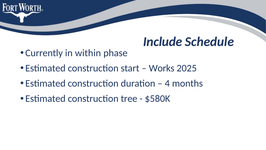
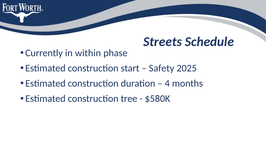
Include: Include -> Streets
Works: Works -> Safety
